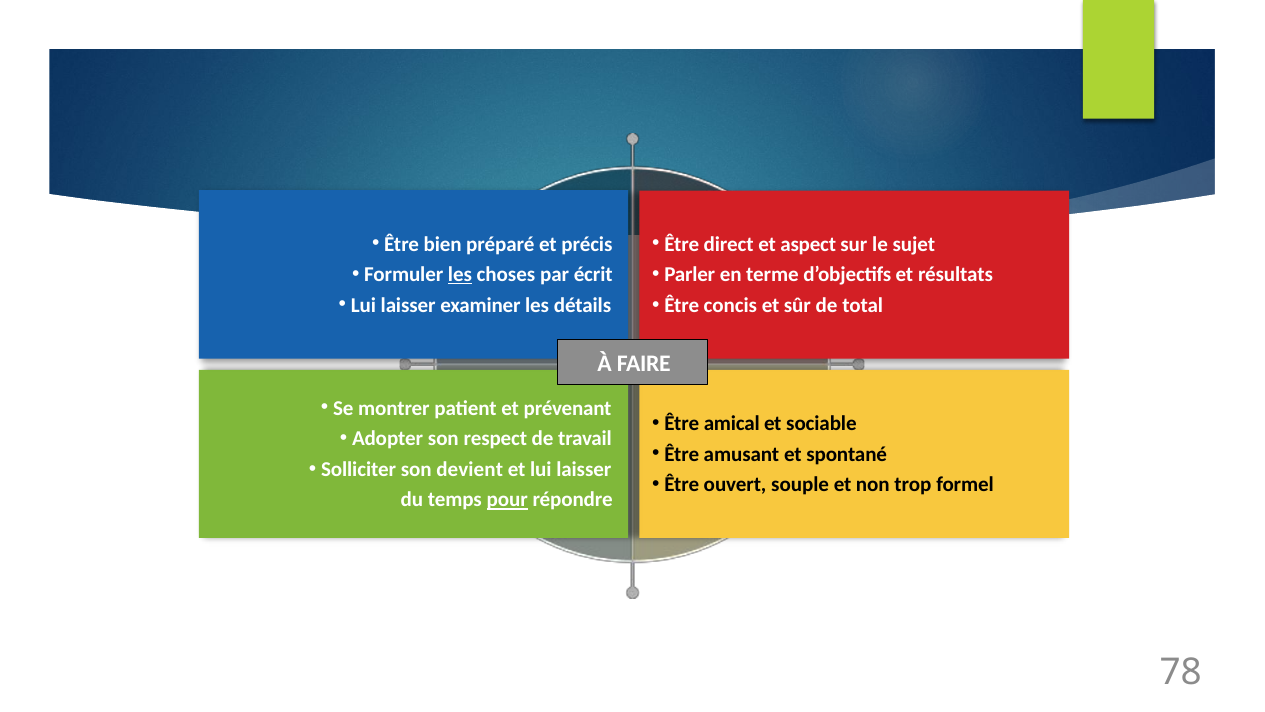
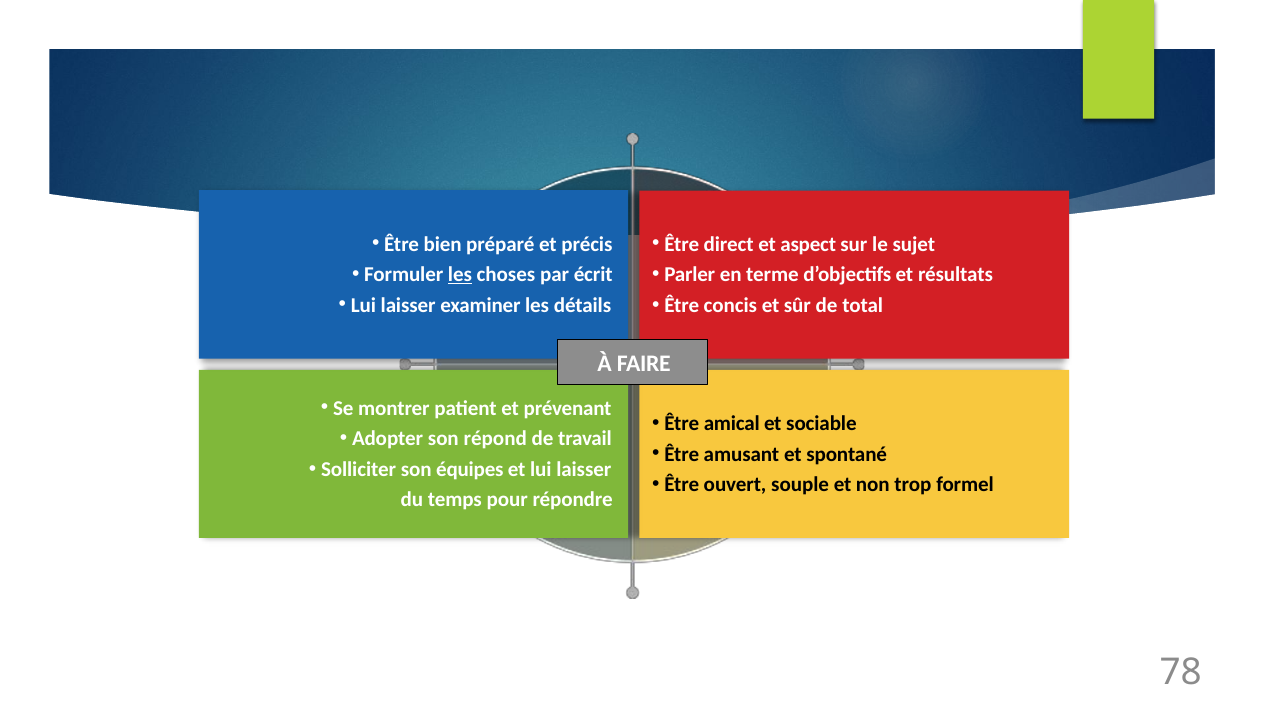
respect: respect -> répond
devient: devient -> équipes
pour underline: present -> none
